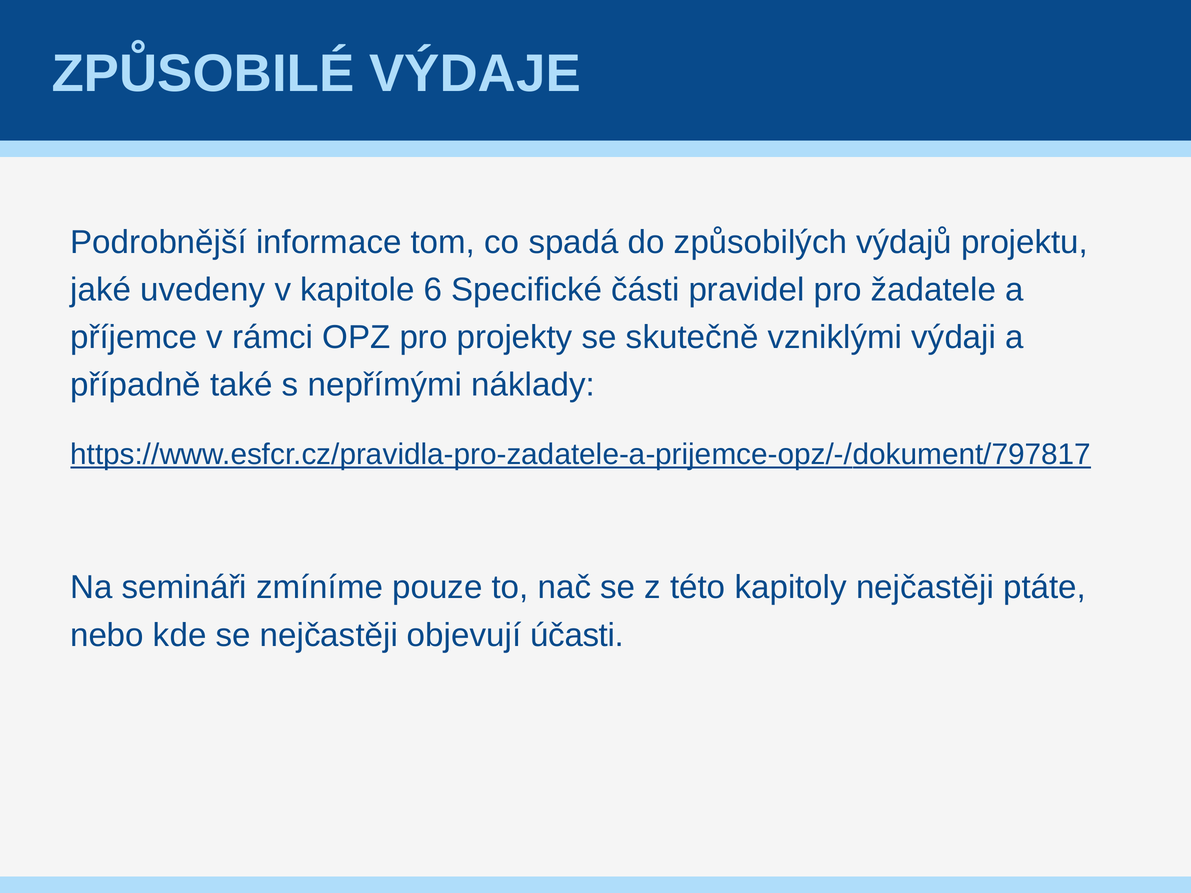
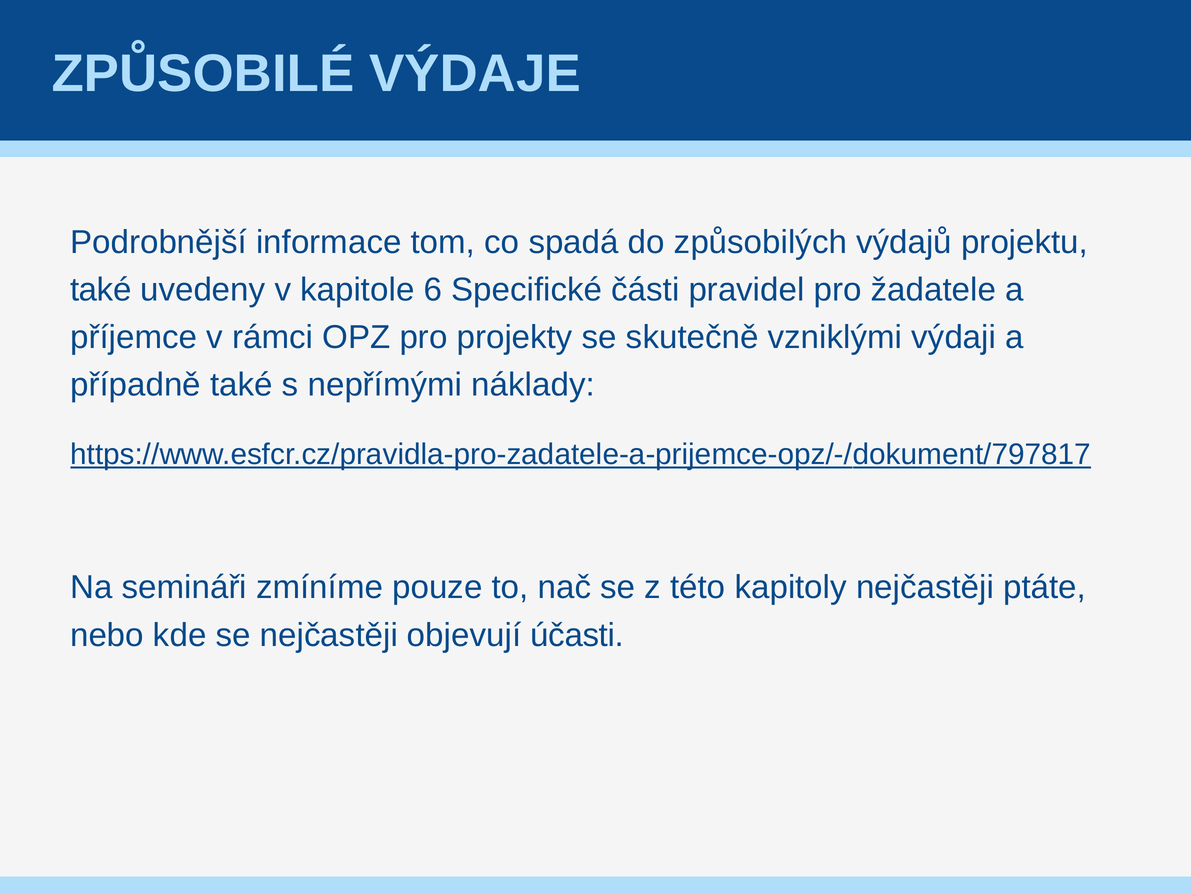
jaké at (101, 290): jaké -> také
